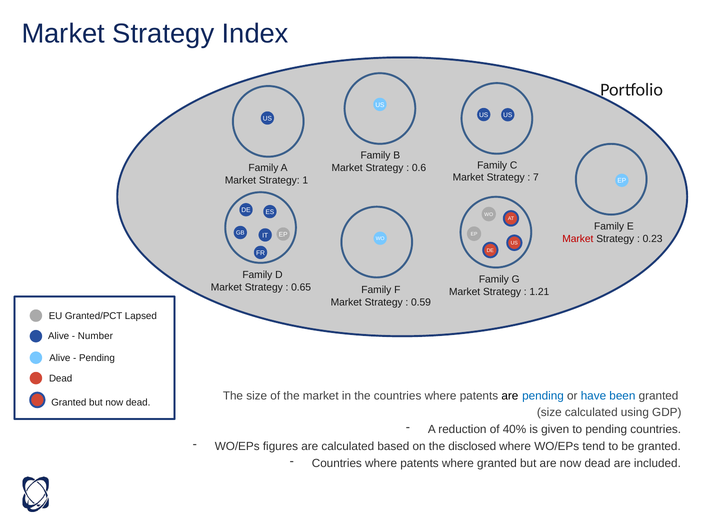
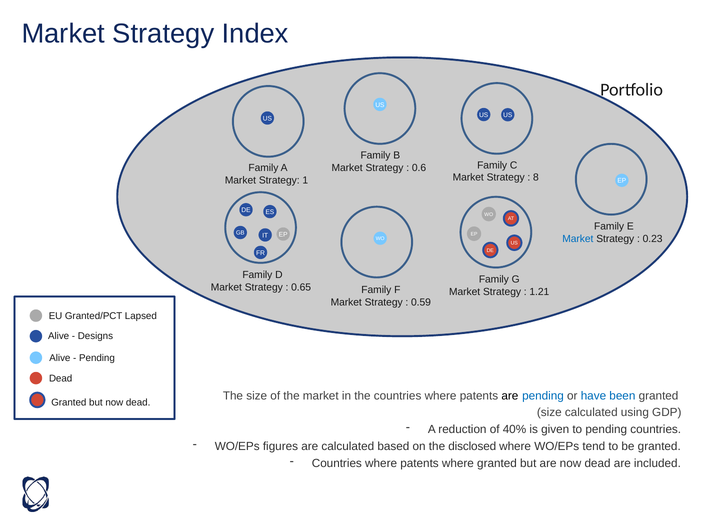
7: 7 -> 8
Market at (578, 239) colour: red -> blue
Number: Number -> Designs
